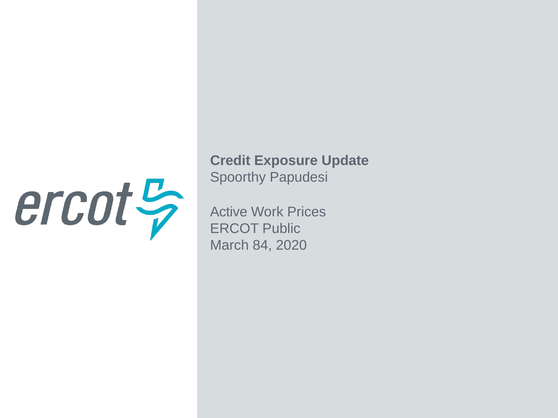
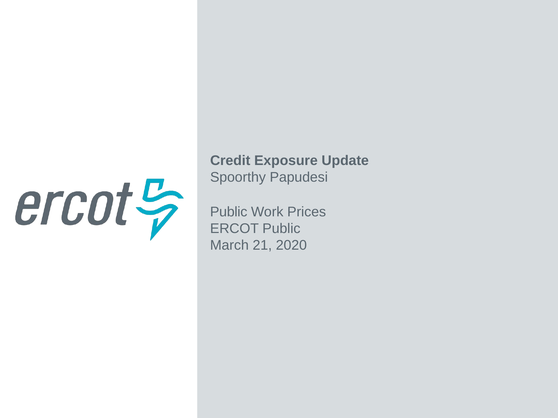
Active at (229, 212): Active -> Public
84: 84 -> 21
